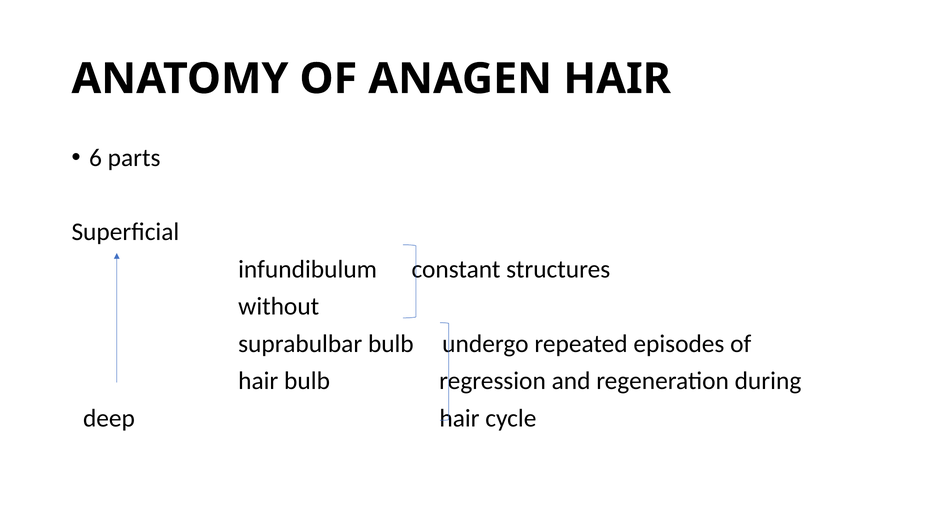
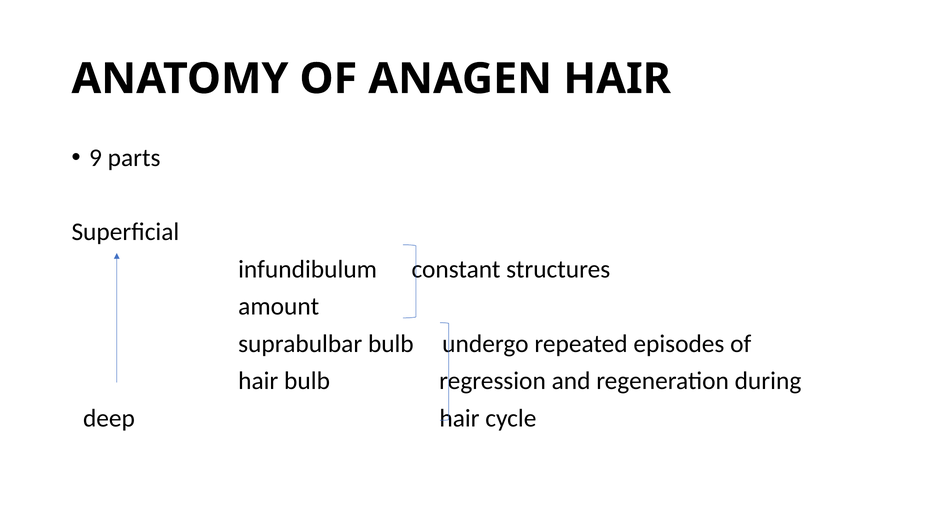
6: 6 -> 9
without: without -> amount
